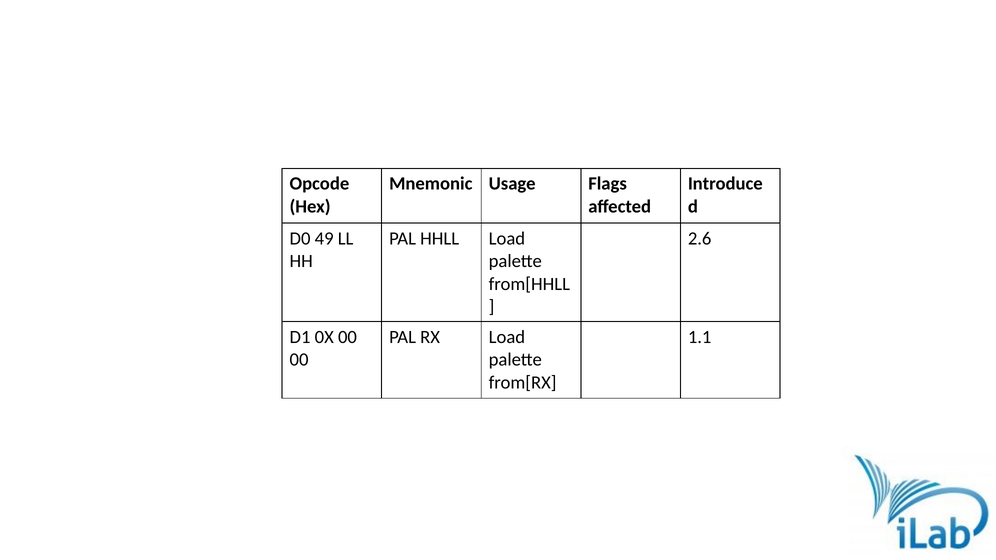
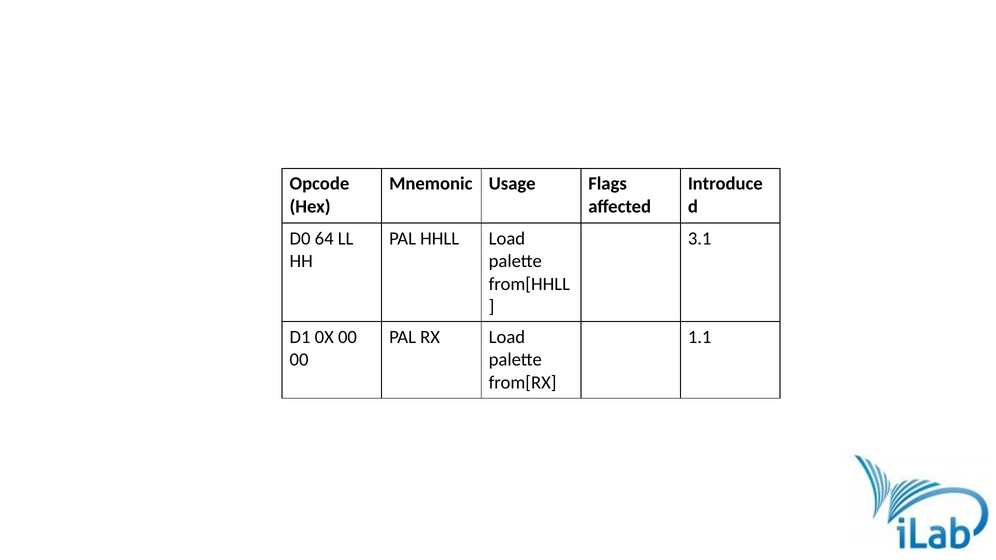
49: 49 -> 64
2.6: 2.6 -> 3.1
